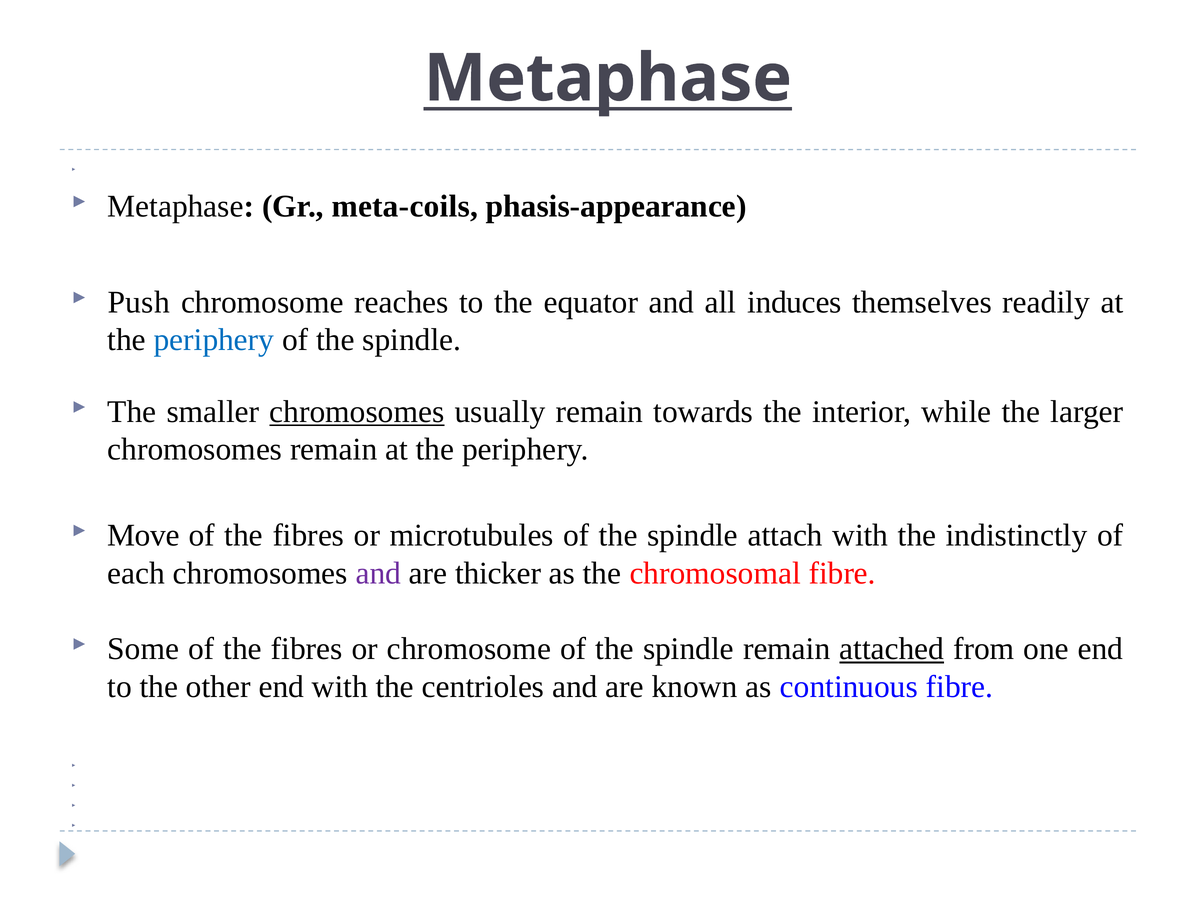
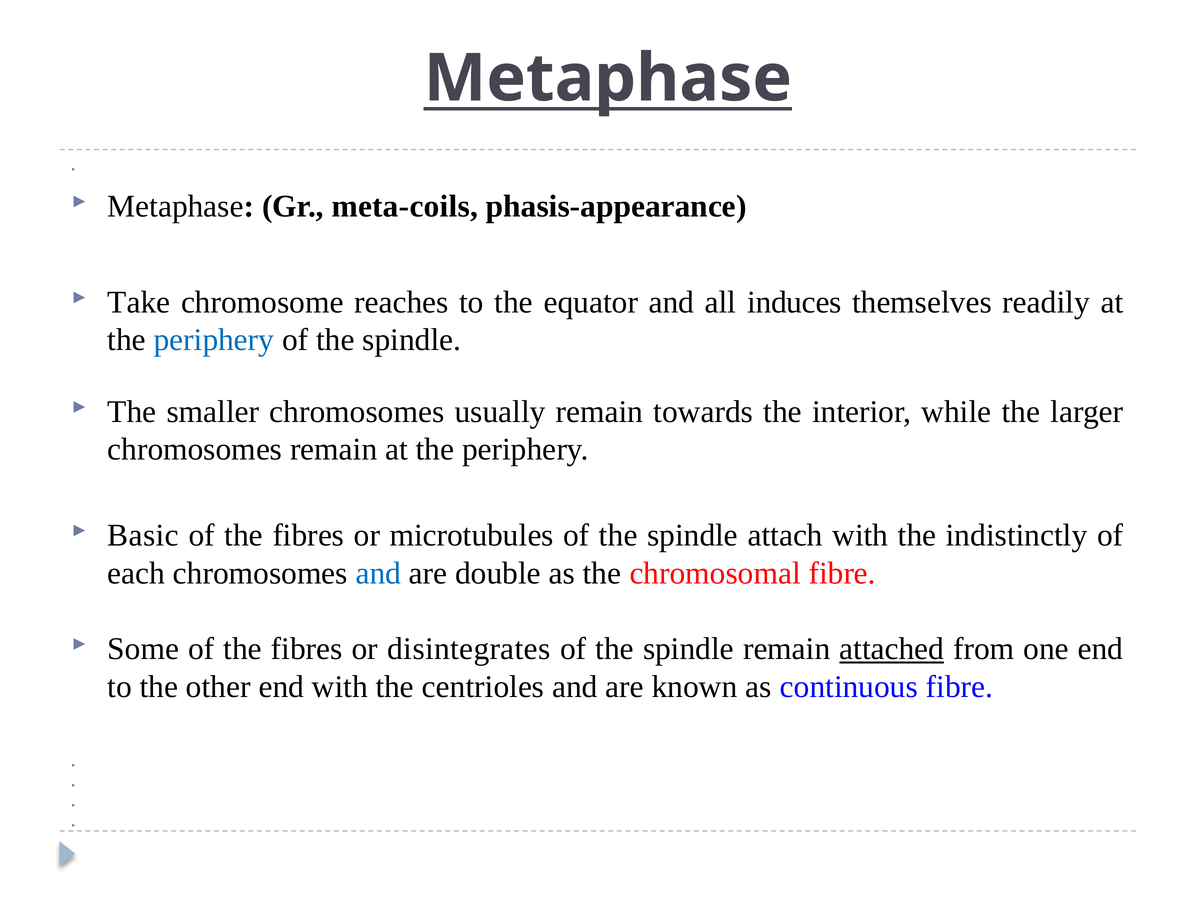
Push: Push -> Take
chromosomes at (357, 412) underline: present -> none
Move: Move -> Basic
and at (378, 573) colour: purple -> blue
thicker: thicker -> double
or chromosome: chromosome -> disintegrates
